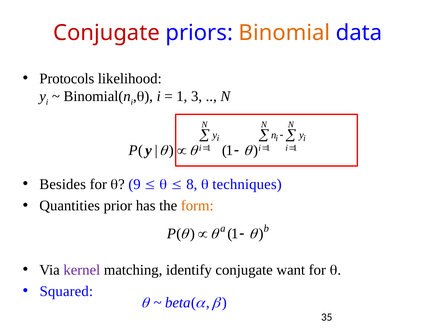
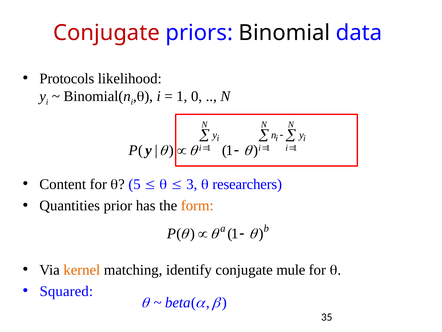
Binomial colour: orange -> black
3: 3 -> 0
Besides: Besides -> Content
9: 9 -> 5
8: 8 -> 3
techniques: techniques -> researchers
kernel colour: purple -> orange
want: want -> mule
